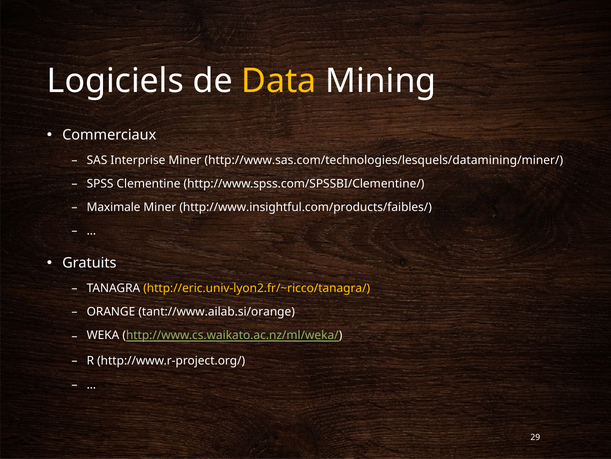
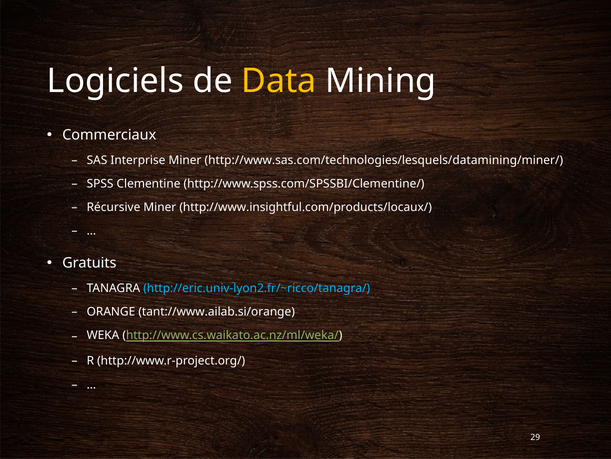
Maximale: Maximale -> Récursive
http://www.insightful.com/products/faibles/: http://www.insightful.com/products/faibles/ -> http://www.insightful.com/products/locaux/
http://eric.univ-lyon2.fr/~ricco/tanagra/ colour: yellow -> light blue
